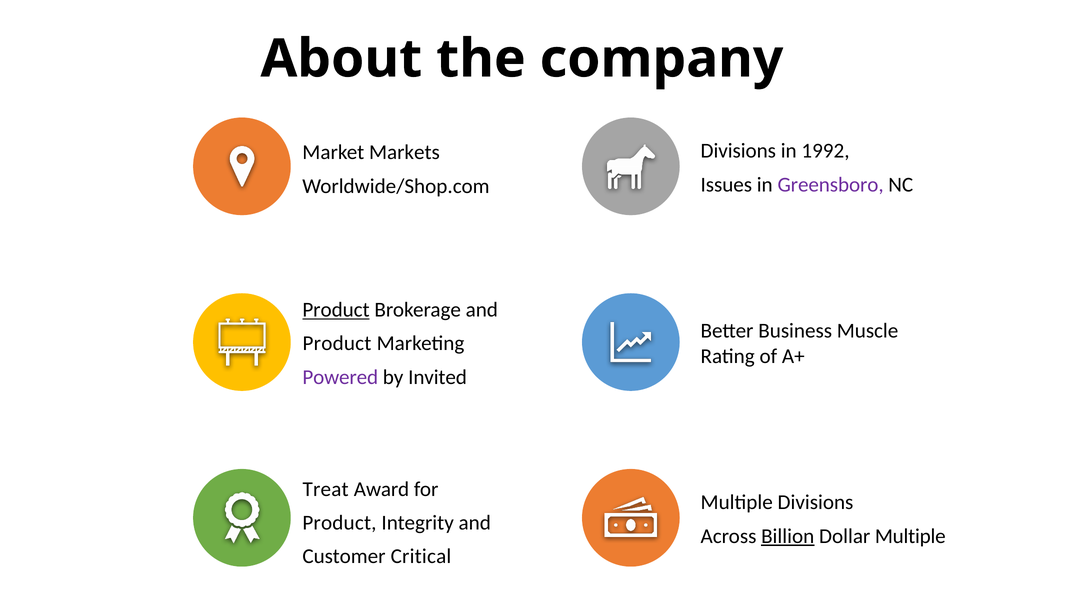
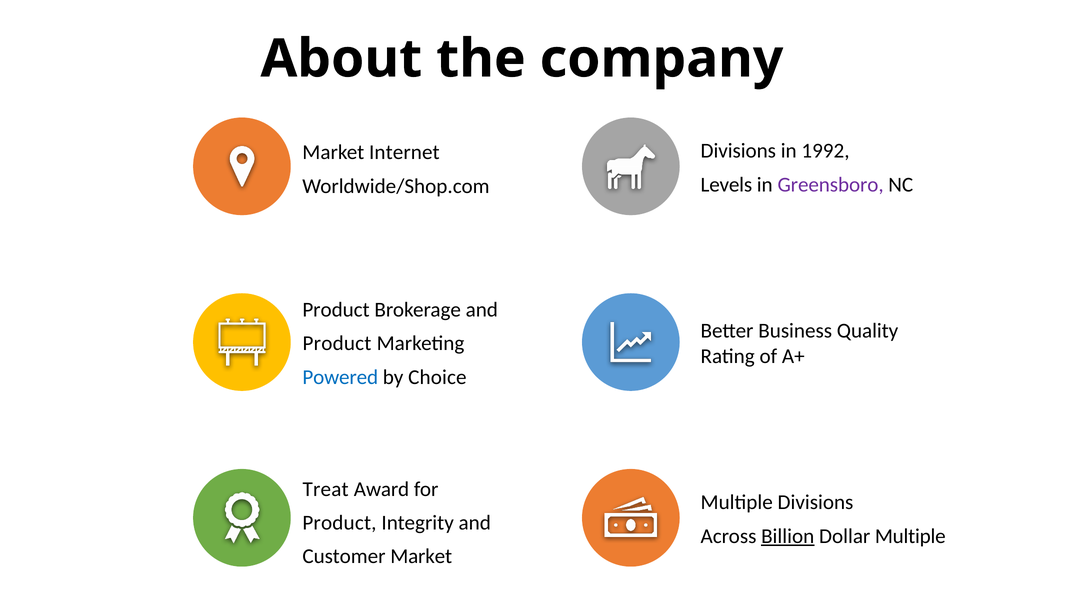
Markets: Markets -> Internet
Issues: Issues -> Levels
Product at (336, 310) underline: present -> none
Muscle: Muscle -> Quality
Powered colour: purple -> blue
Invited: Invited -> Choice
Customer Critical: Critical -> Market
